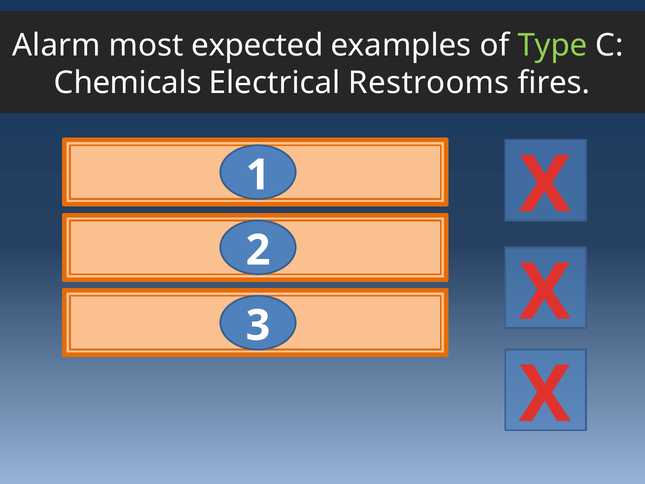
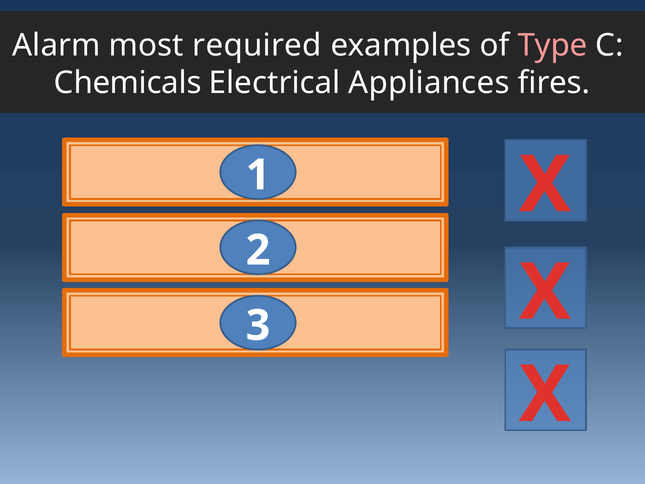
expected: expected -> required
Type colour: light green -> pink
Electrical Restrooms: Restrooms -> Appliances
